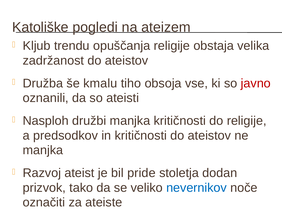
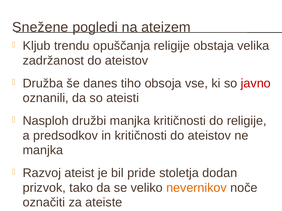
Katoliške: Katoliške -> Snežene
kmalu: kmalu -> danes
nevernikov colour: blue -> orange
